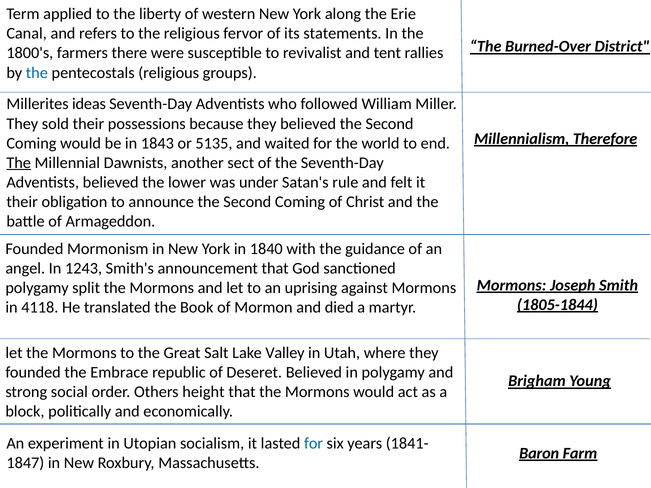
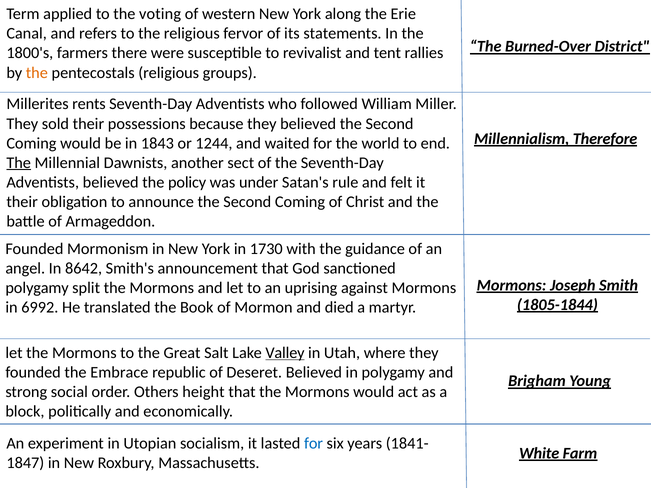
liberty: liberty -> voting
the at (37, 73) colour: blue -> orange
ideas: ideas -> rents
5135: 5135 -> 1244
lower: lower -> policy
1840: 1840 -> 1730
1243: 1243 -> 8642
4118: 4118 -> 6992
Valley underline: none -> present
Baron: Baron -> White
